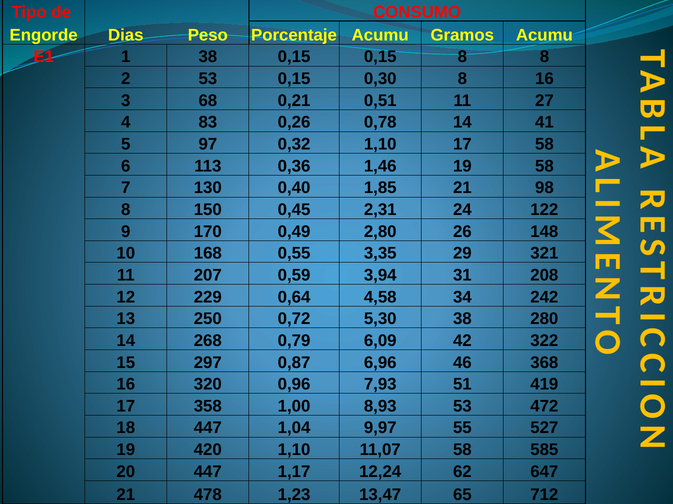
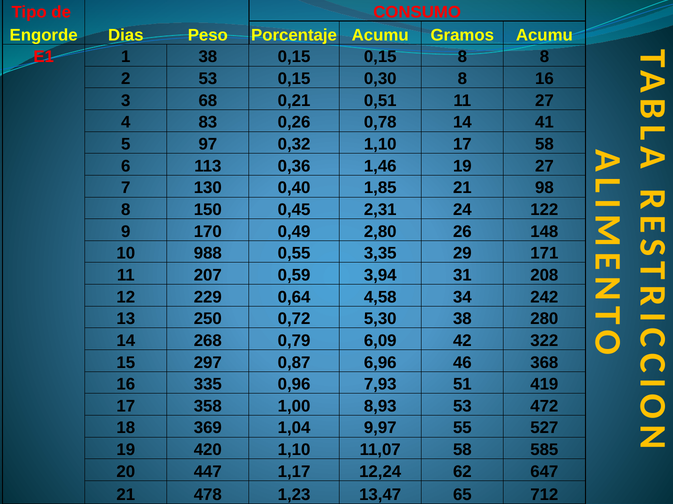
19 58: 58 -> 27
168: 168 -> 988
321: 321 -> 171
320: 320 -> 335
18 447: 447 -> 369
